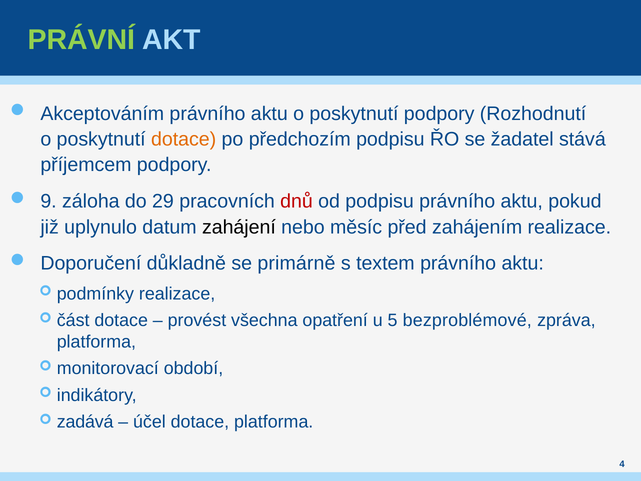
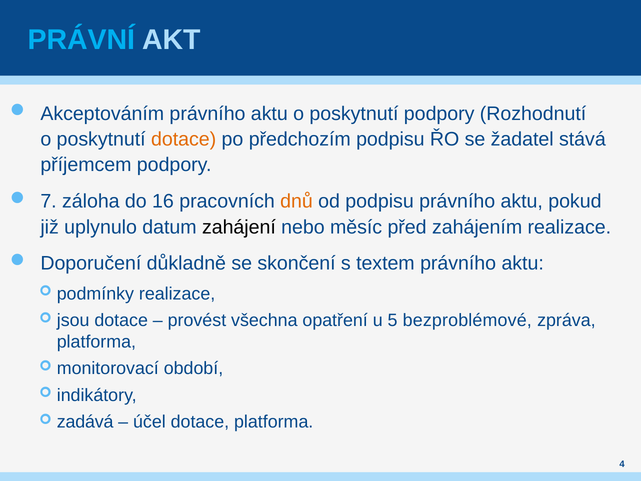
PRÁVNÍ colour: light green -> light blue
9: 9 -> 7
29: 29 -> 16
dnů colour: red -> orange
primárně: primárně -> skončení
část: část -> jsou
